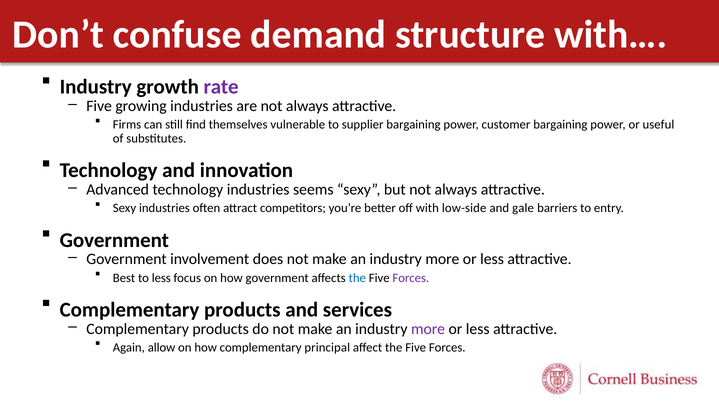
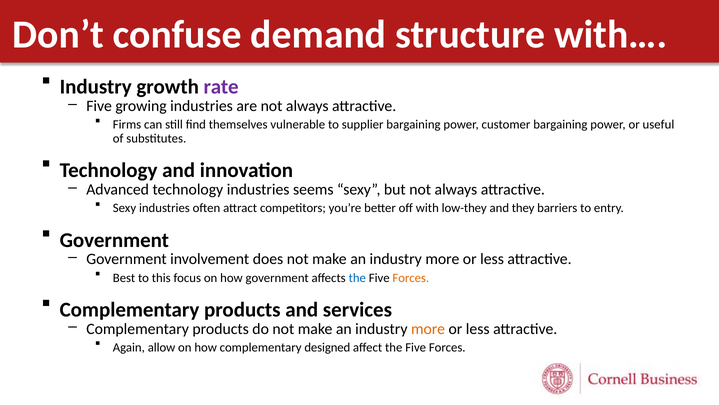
low-side: low-side -> low-they
gale: gale -> they
to less: less -> this
Forces at (411, 277) colour: purple -> orange
more at (428, 328) colour: purple -> orange
principal: principal -> designed
